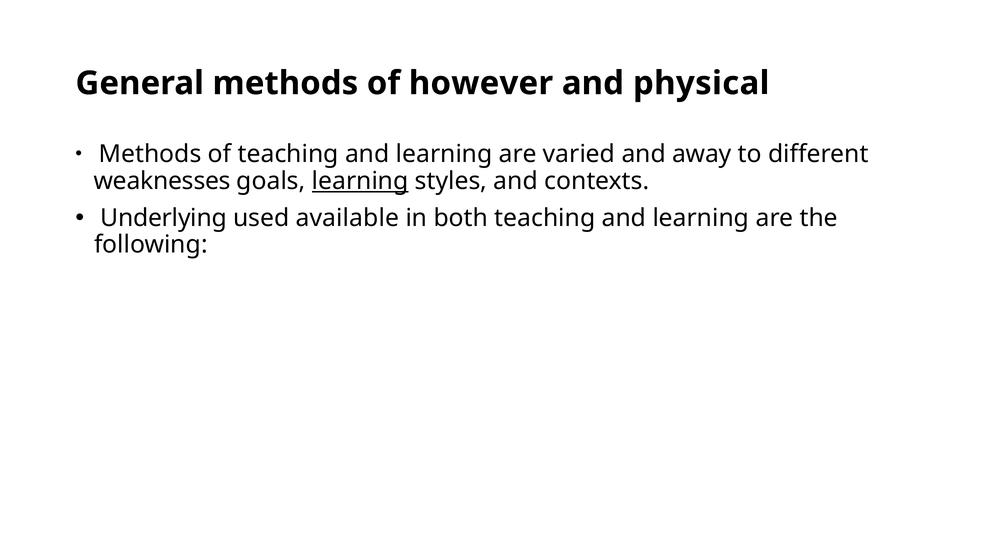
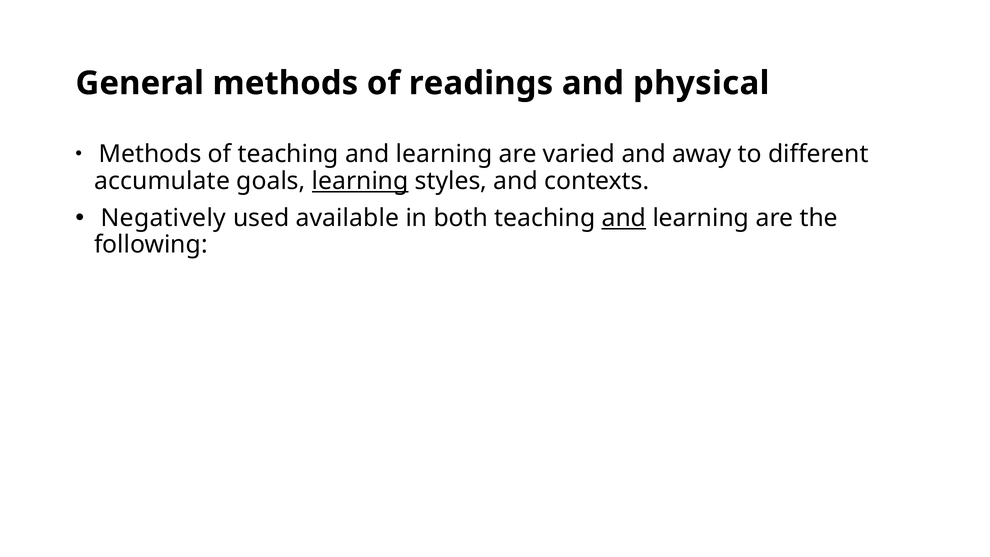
however: however -> readings
weaknesses: weaknesses -> accumulate
Underlying: Underlying -> Negatively
and at (624, 218) underline: none -> present
